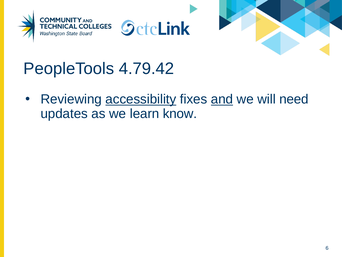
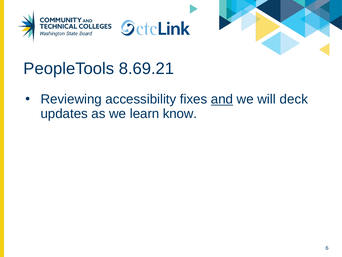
4.79.42: 4.79.42 -> 8.69.21
accessibility underline: present -> none
need: need -> deck
